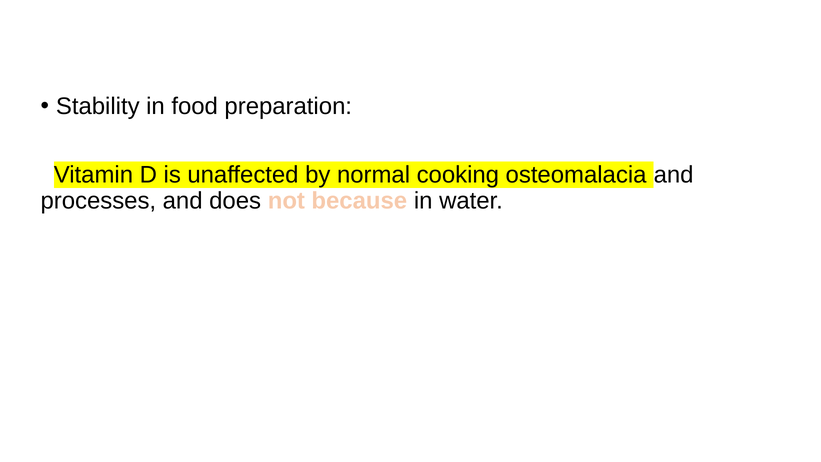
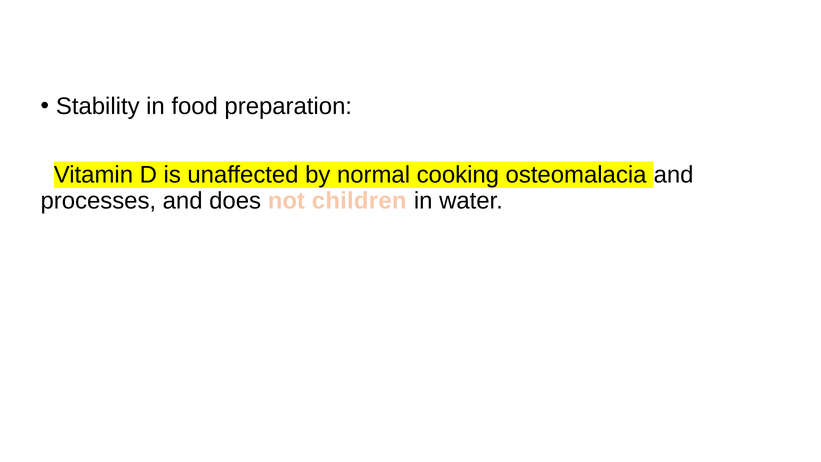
because: because -> children
